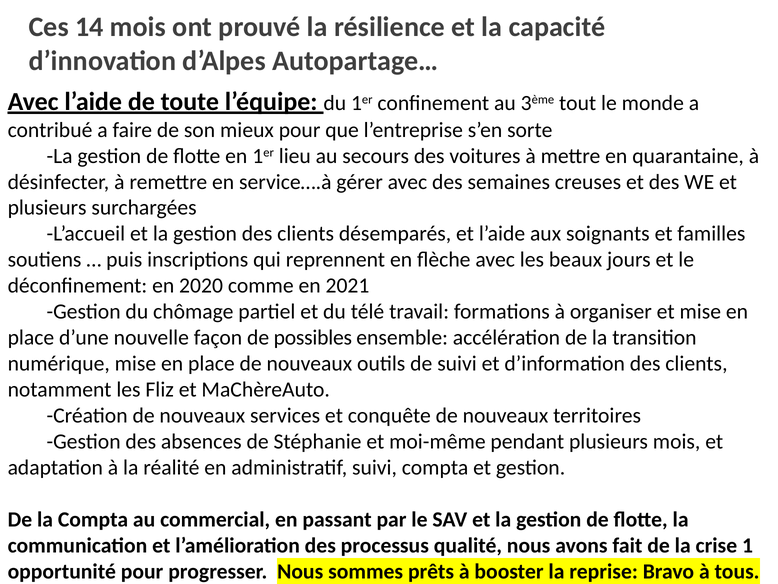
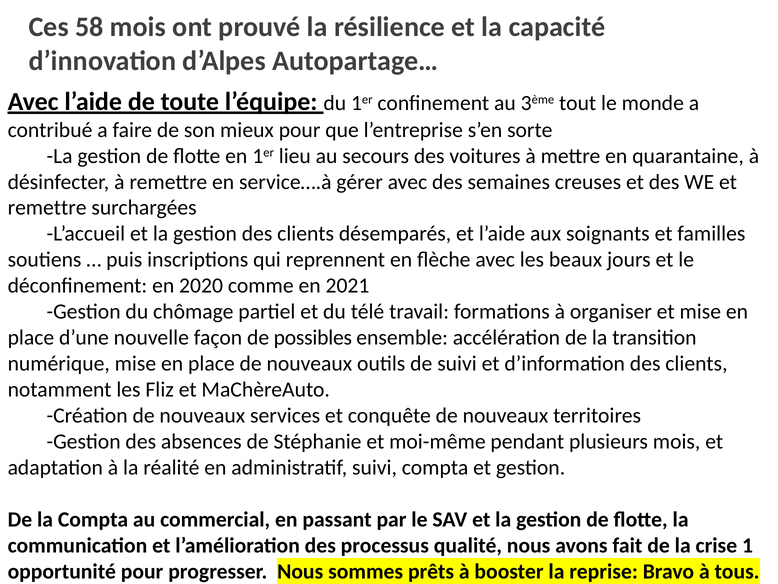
14: 14 -> 58
plusieurs at (47, 208): plusieurs -> remettre
